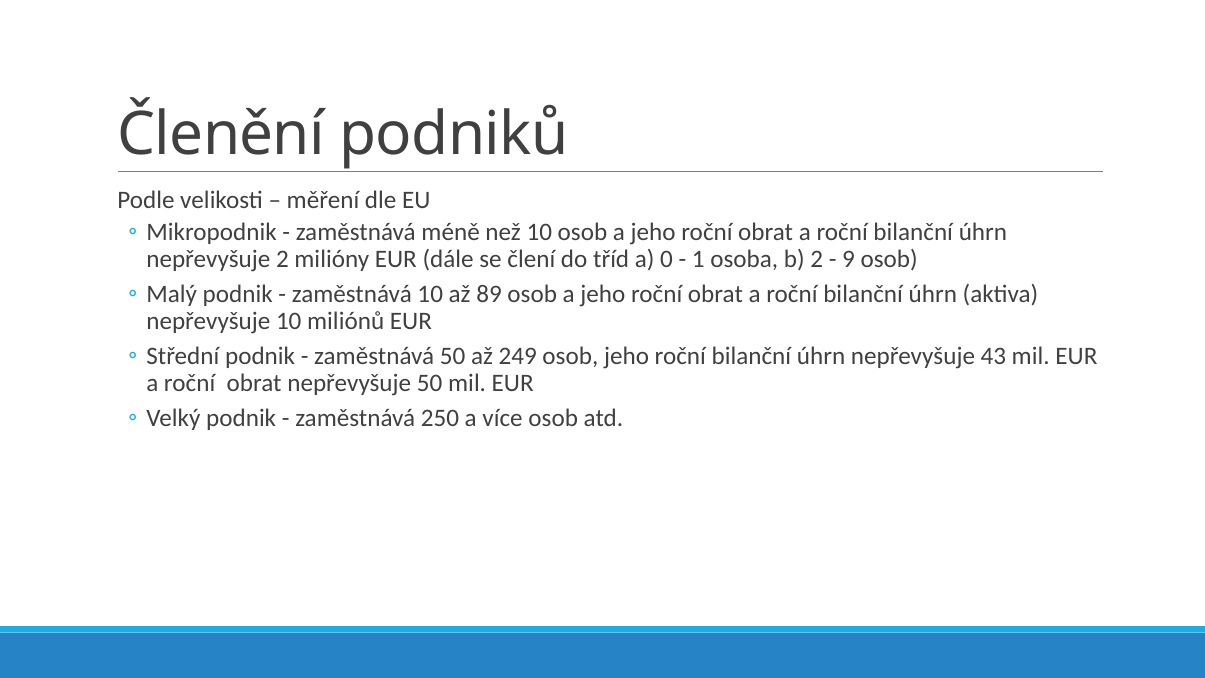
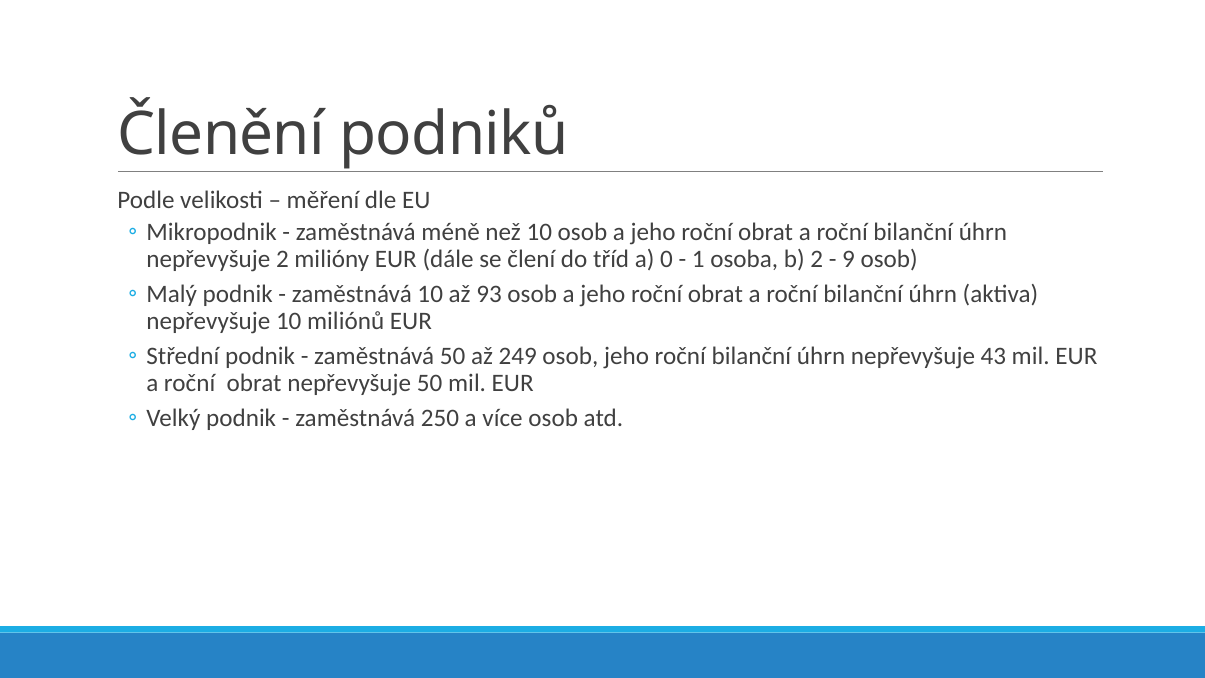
89: 89 -> 93
